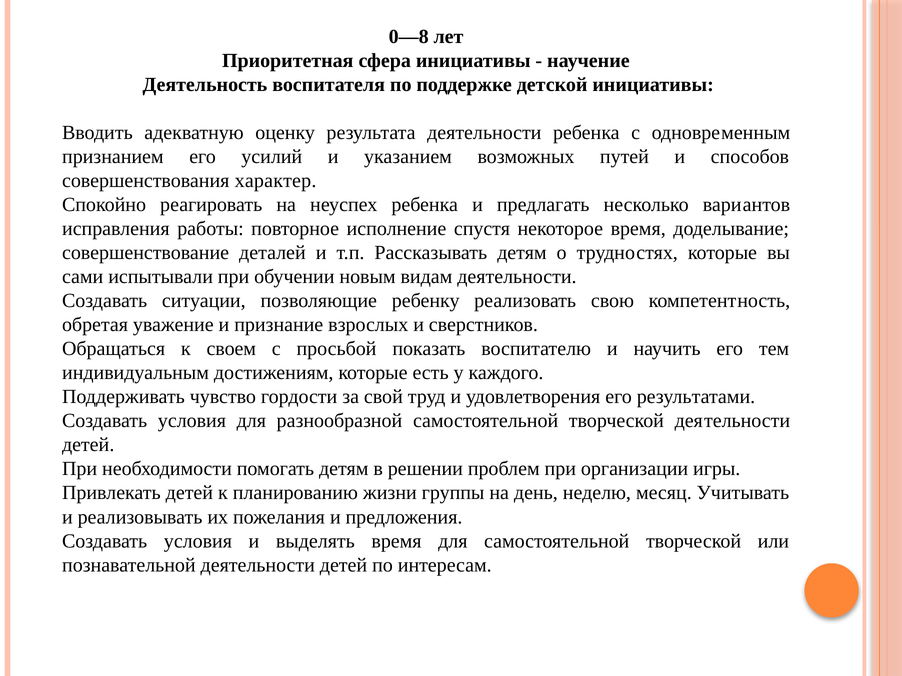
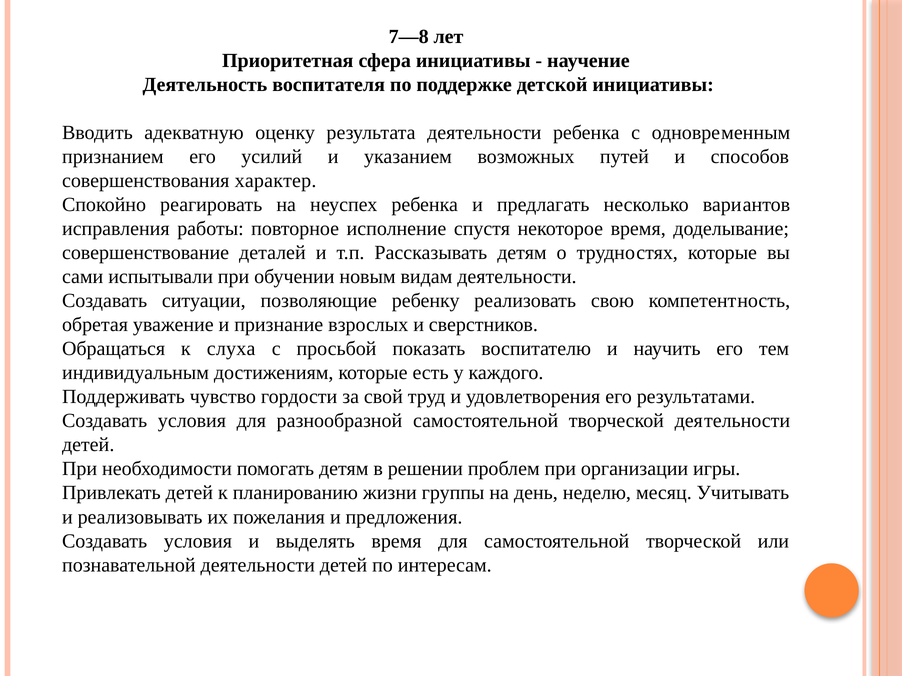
0—8: 0—8 -> 7—8
своем: своем -> слуха
